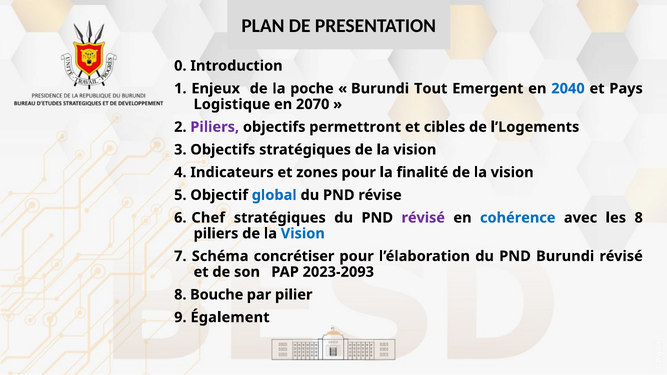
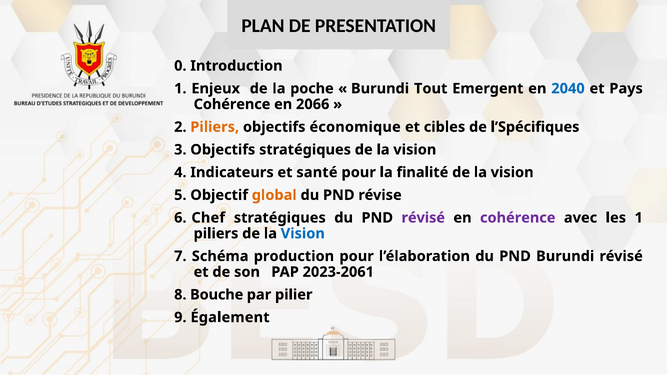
Logistique at (232, 104): Logistique -> Cohérence
2070: 2070 -> 2066
Piliers at (215, 127) colour: purple -> orange
permettront: permettront -> économique
l’Logements: l’Logements -> l’Spécifiques
zones: zones -> santé
global colour: blue -> orange
cohérence at (518, 218) colour: blue -> purple
les 8: 8 -> 1
concrétiser: concrétiser -> production
2023-2093: 2023-2093 -> 2023-2061
